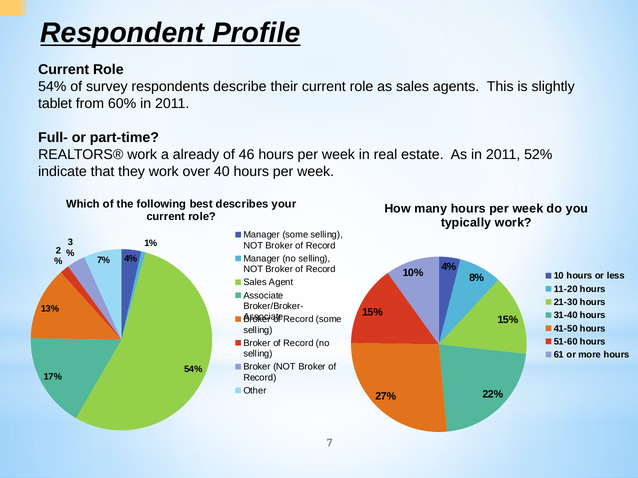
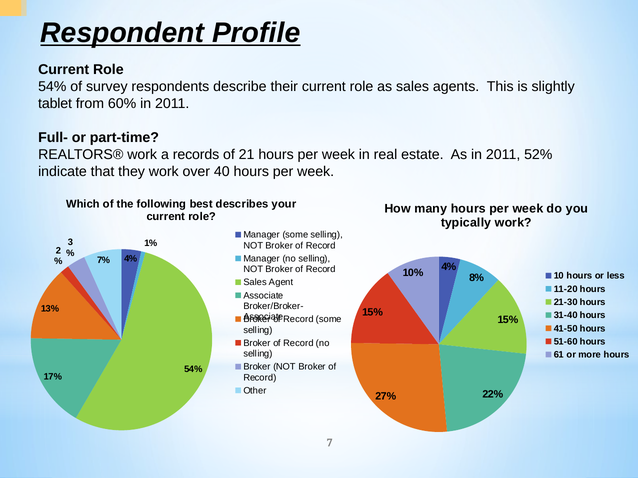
already: already -> records
46: 46 -> 21
